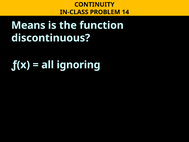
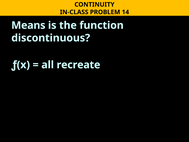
ignoring: ignoring -> recreate
